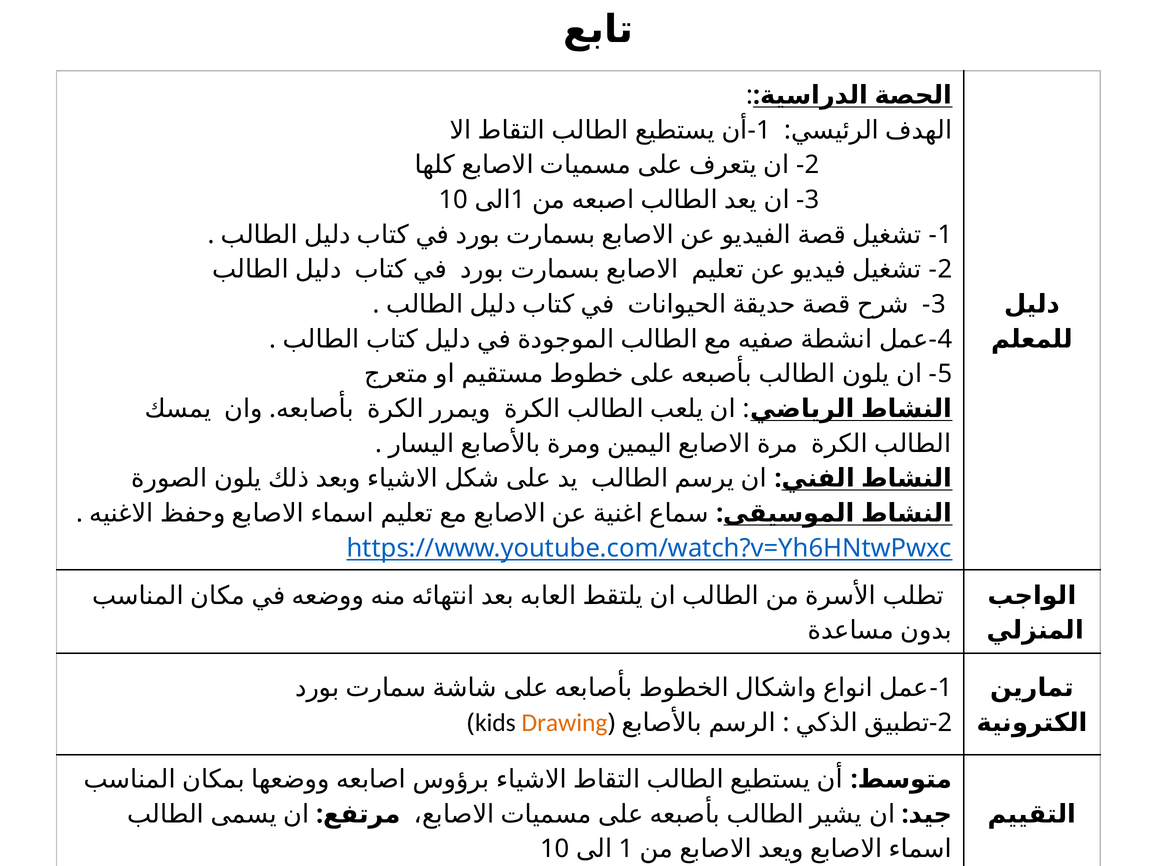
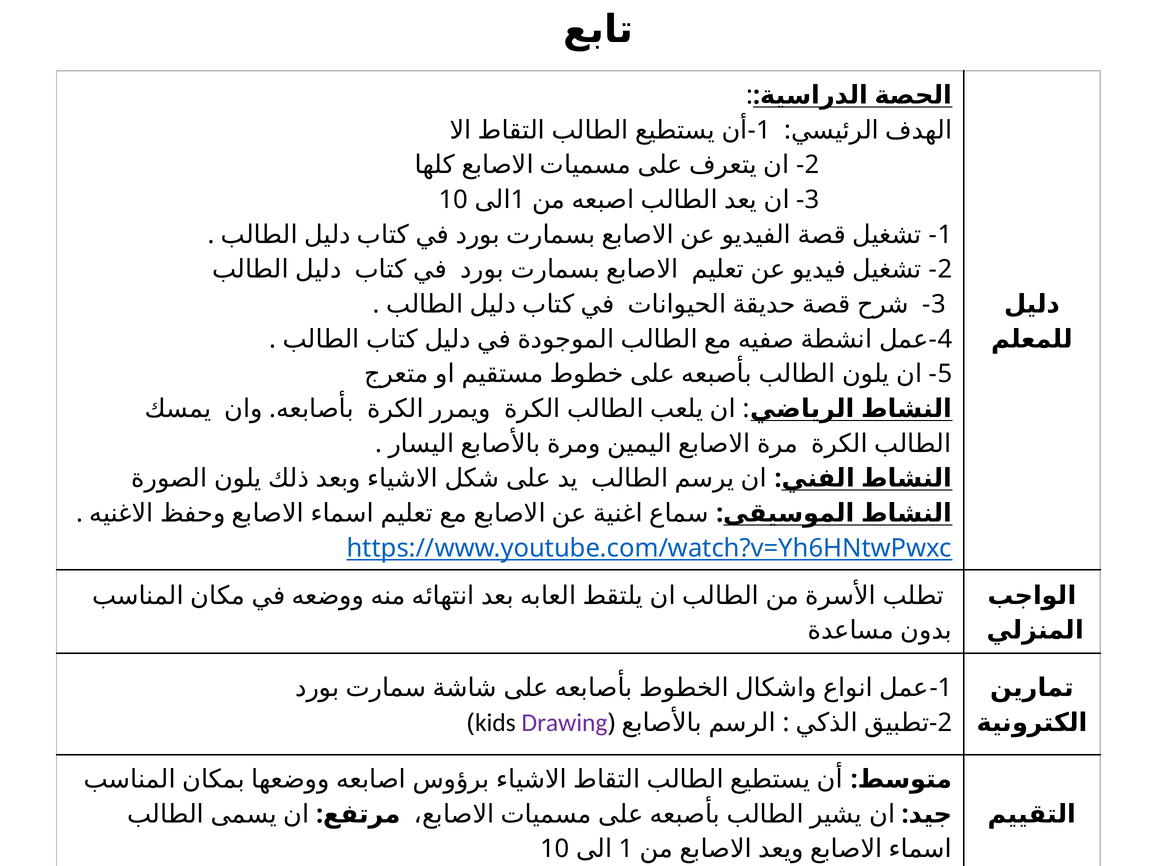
Drawing colour: orange -> purple
